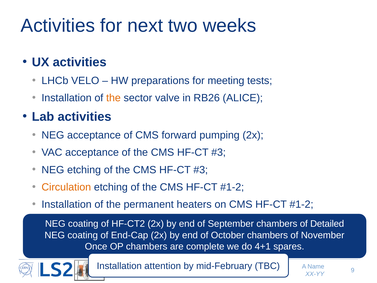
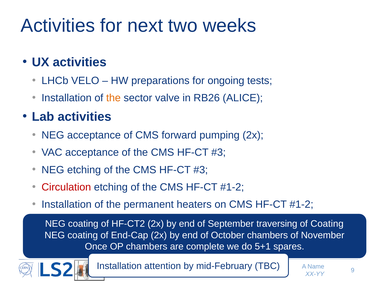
meeting: meeting -> ongoing
Circulation colour: orange -> red
September chambers: chambers -> traversing
of Detailed: Detailed -> Coating
4+1: 4+1 -> 5+1
